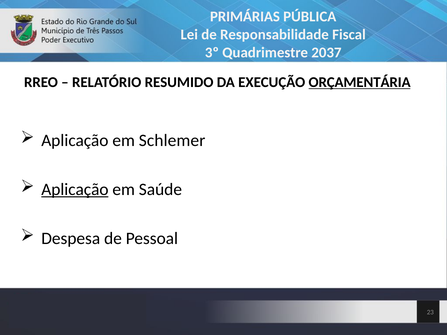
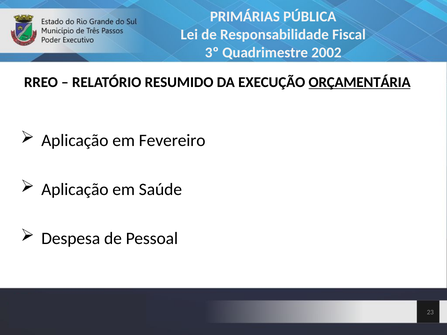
2037: 2037 -> 2002
Schlemer: Schlemer -> Fevereiro
Aplicação at (75, 189) underline: present -> none
